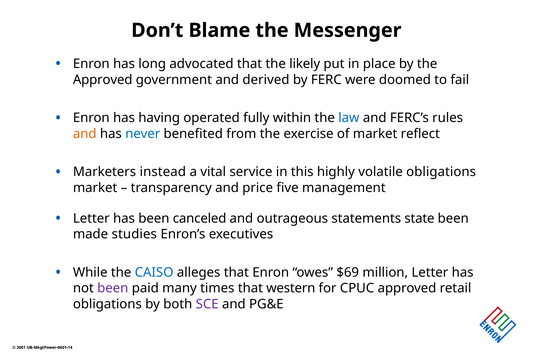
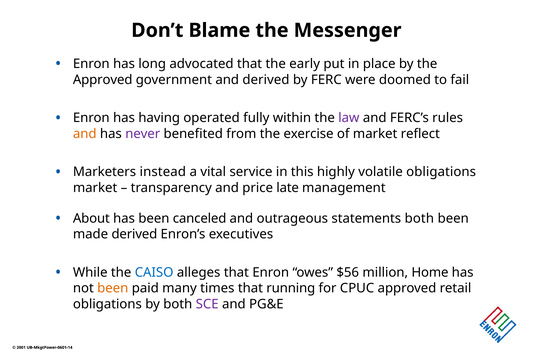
likely: likely -> early
law colour: blue -> purple
never colour: blue -> purple
five: five -> late
Letter at (91, 218): Letter -> About
statements state: state -> both
made studies: studies -> derived
$69: $69 -> $56
million Letter: Letter -> Home
been at (113, 288) colour: purple -> orange
western: western -> running
